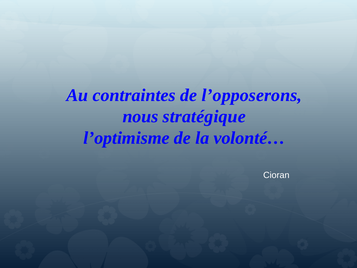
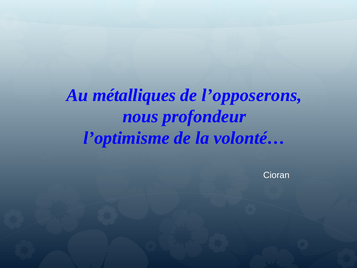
contraintes: contraintes -> métalliques
stratégique: stratégique -> profondeur
